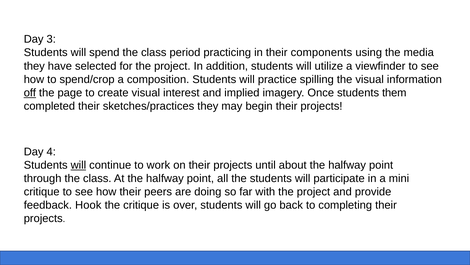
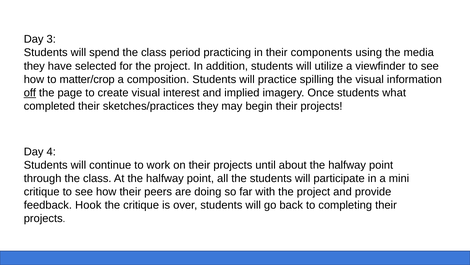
spend/crop: spend/crop -> matter/crop
them: them -> what
will at (78, 165) underline: present -> none
